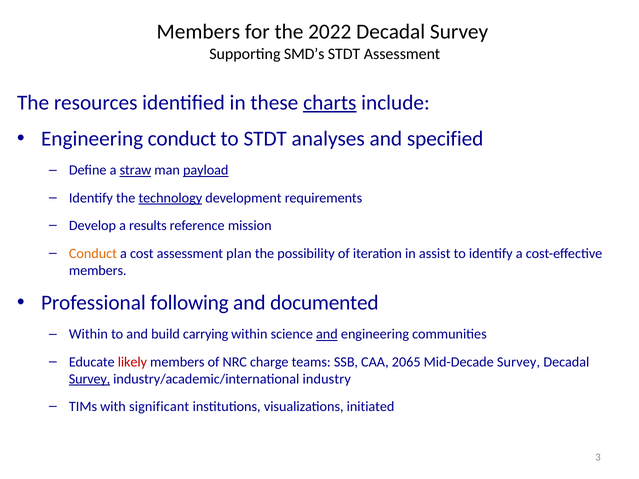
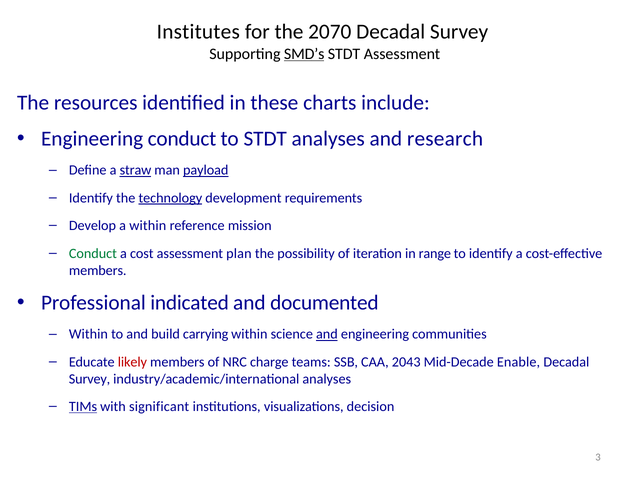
Members at (198, 32): Members -> Institutes
2022: 2022 -> 2070
SMD’s underline: none -> present
charts underline: present -> none
specified: specified -> research
a results: results -> within
Conduct at (93, 253) colour: orange -> green
assist: assist -> range
following: following -> indicated
2065: 2065 -> 2043
Mid-Decade Survey: Survey -> Enable
Survey at (90, 379) underline: present -> none
industry/academic/international industry: industry -> analyses
TIMs underline: none -> present
initiated: initiated -> decision
